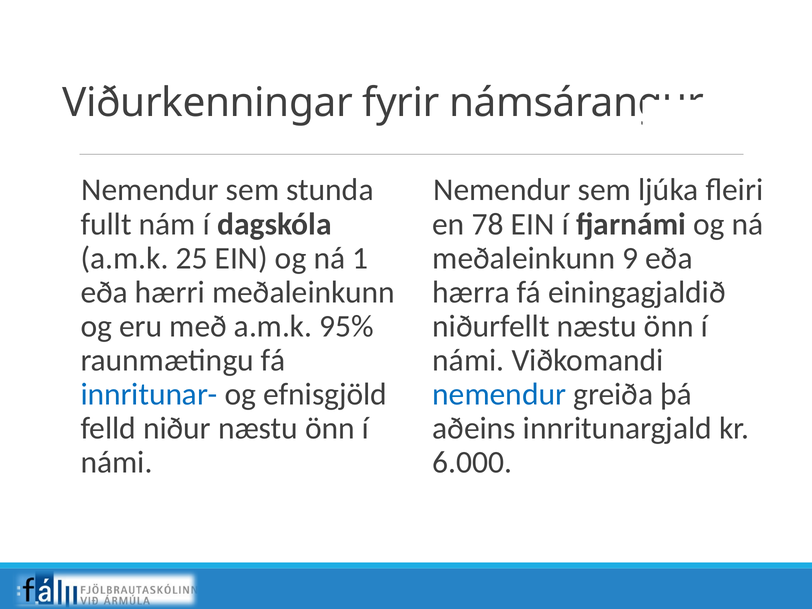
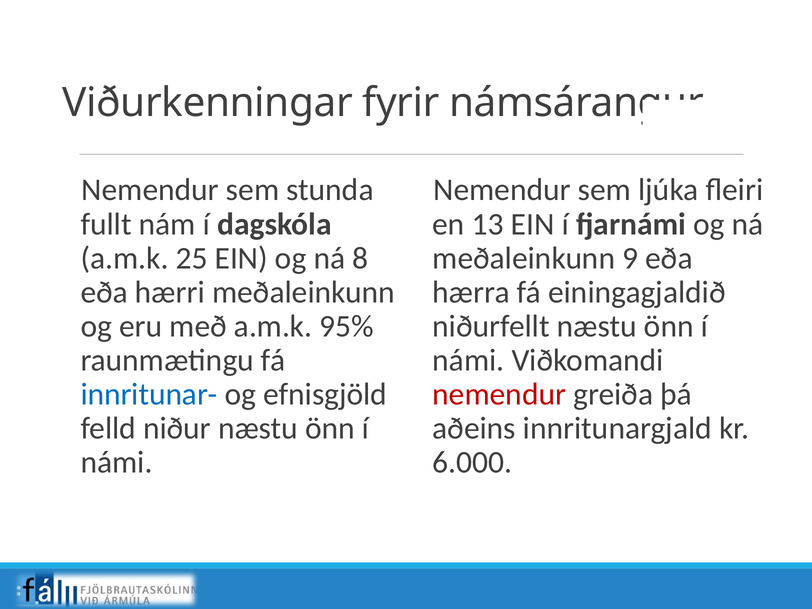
78: 78 -> 13
1: 1 -> 8
nemendur at (499, 394) colour: blue -> red
